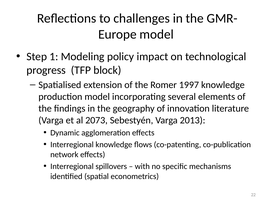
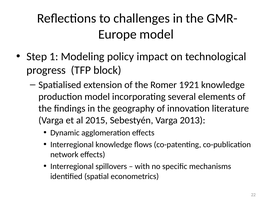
1997: 1997 -> 1921
2073: 2073 -> 2015
